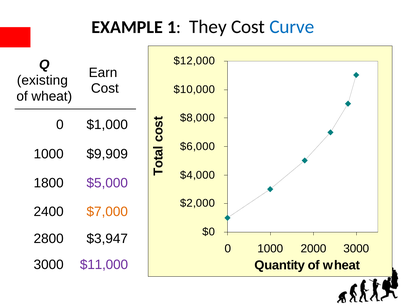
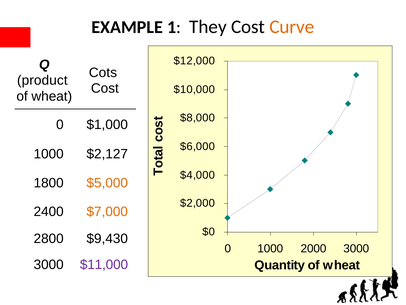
Curve colour: blue -> orange
Earn: Earn -> Cots
existing: existing -> product
$9,909: $9,909 -> $2,127
$5,000 colour: purple -> orange
$3,947: $3,947 -> $9,430
